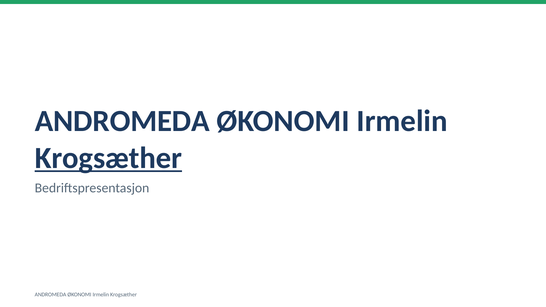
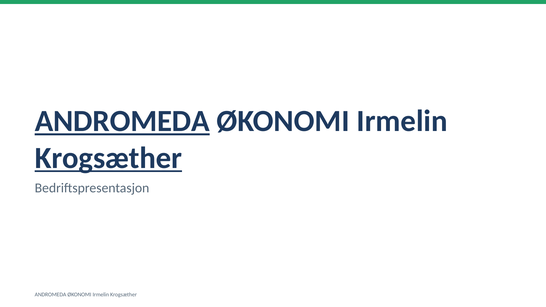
ANDROMEDA at (122, 121) underline: none -> present
